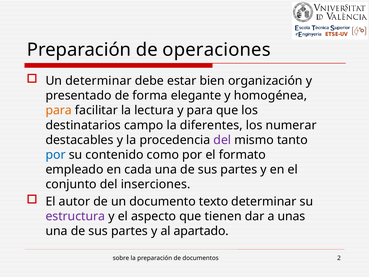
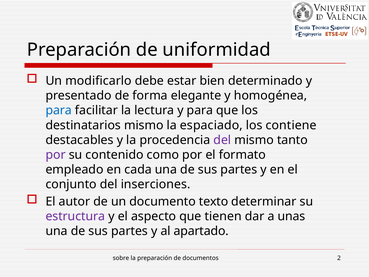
operaciones: operaciones -> uniformidad
Un determinar: determinar -> modificarlo
organización: organización -> determinado
para at (59, 110) colour: orange -> blue
destinatarios campo: campo -> mismo
diferentes: diferentes -> espaciado
numerar: numerar -> contiene
por at (56, 155) colour: blue -> purple
